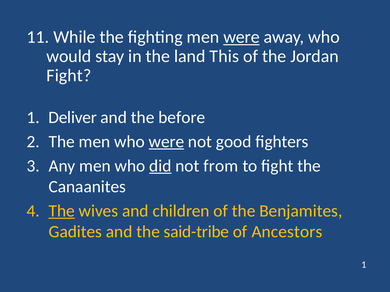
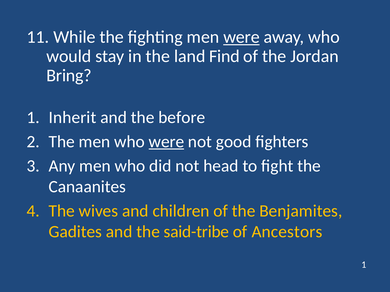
This: This -> Find
Fight at (69, 76): Fight -> Bring
Deliver: Deliver -> Inherit
did underline: present -> none
from: from -> head
The at (62, 211) underline: present -> none
